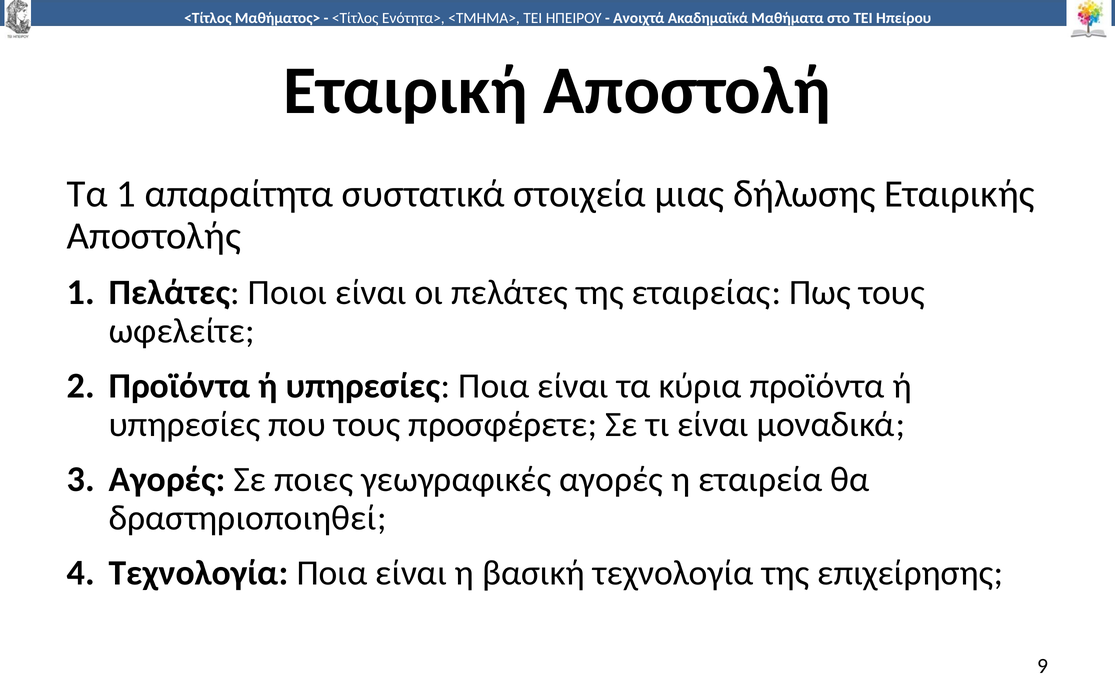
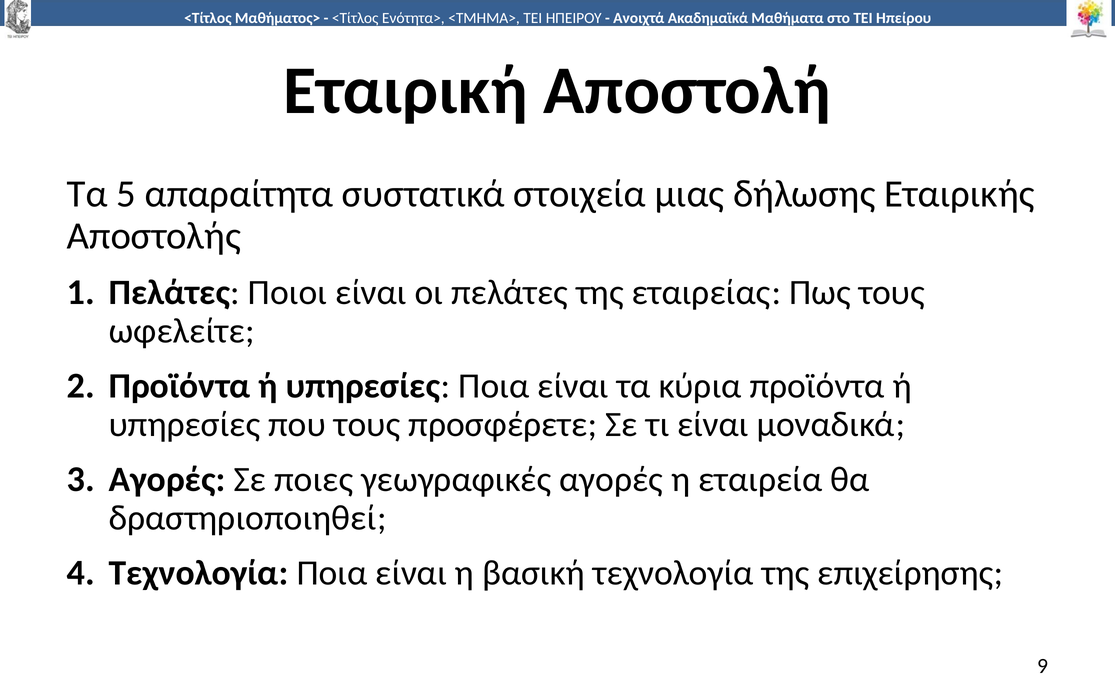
Τα 1: 1 -> 5
